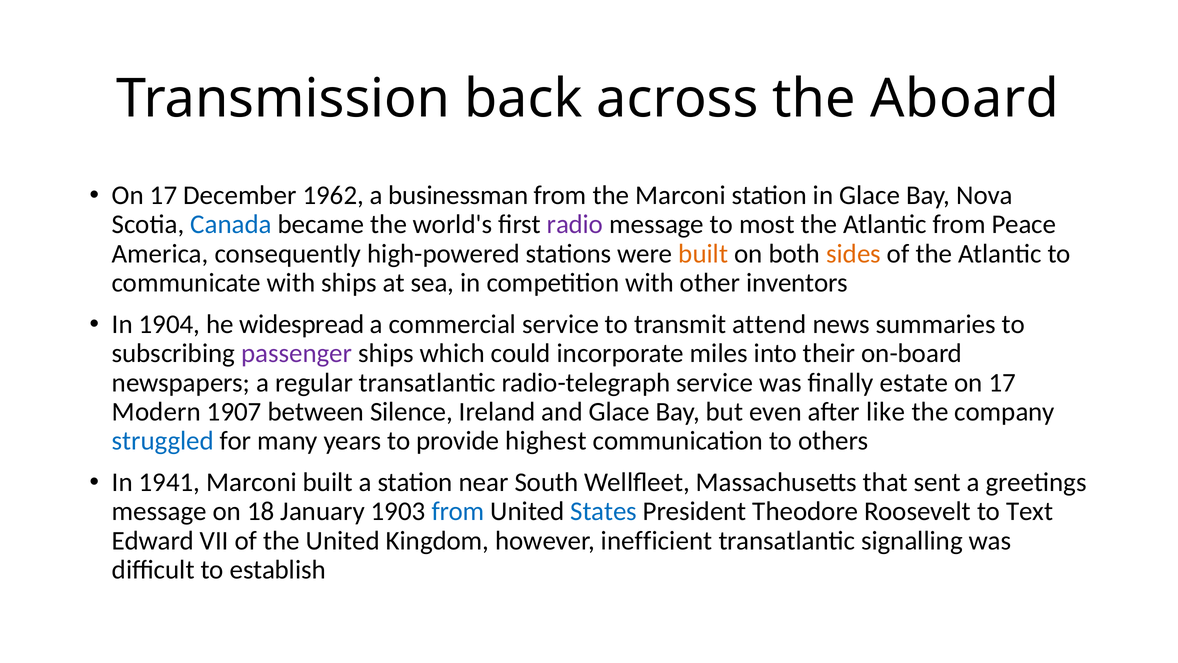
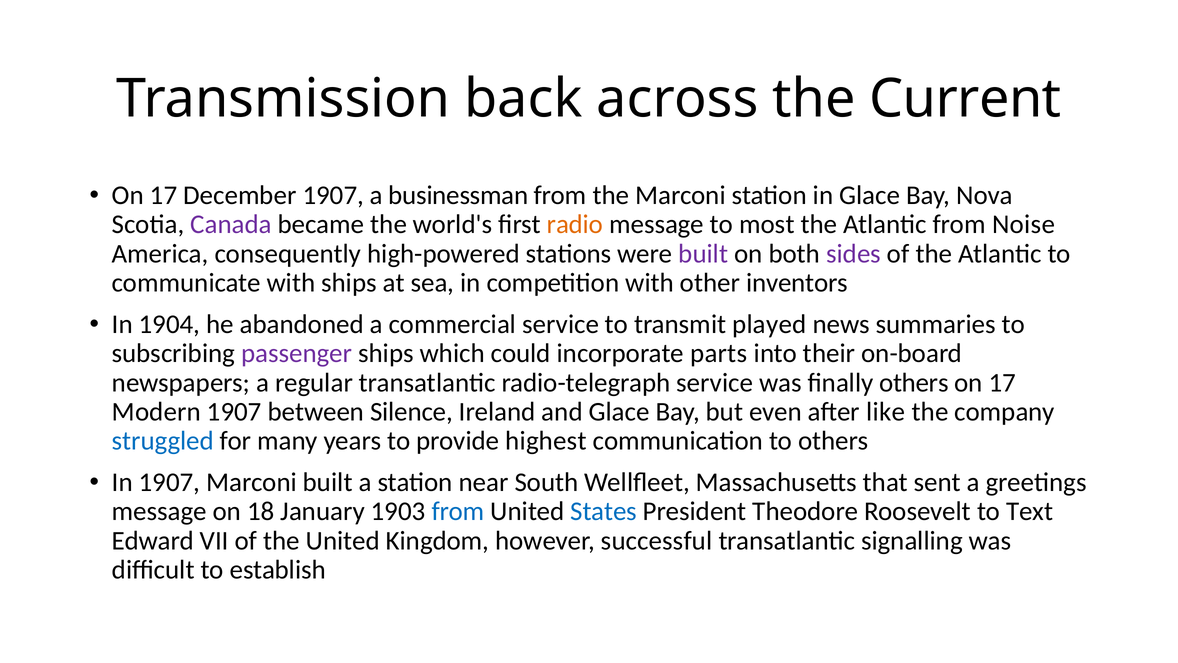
Aboard: Aboard -> Current
December 1962: 1962 -> 1907
Canada colour: blue -> purple
radio colour: purple -> orange
Peace: Peace -> Noise
built at (703, 253) colour: orange -> purple
sides colour: orange -> purple
widespread: widespread -> abandoned
attend: attend -> played
miles: miles -> parts
finally estate: estate -> others
In 1941: 1941 -> 1907
inefficient: inefficient -> successful
